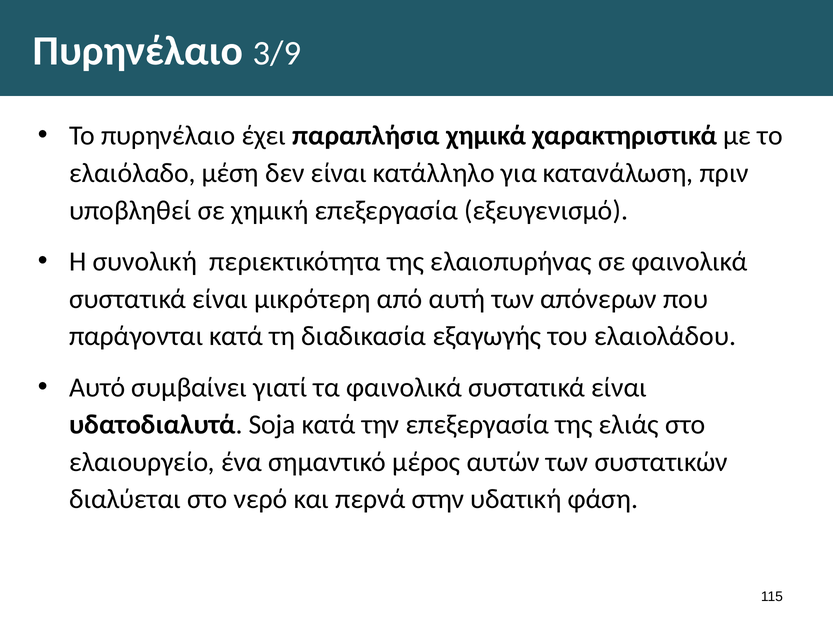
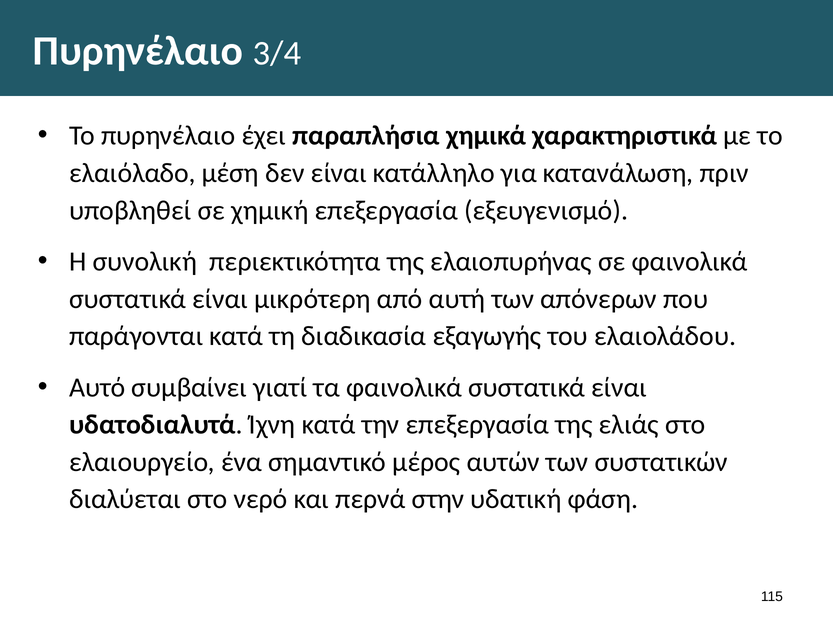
3/9: 3/9 -> 3/4
Soja: Soja -> Ίχνη
